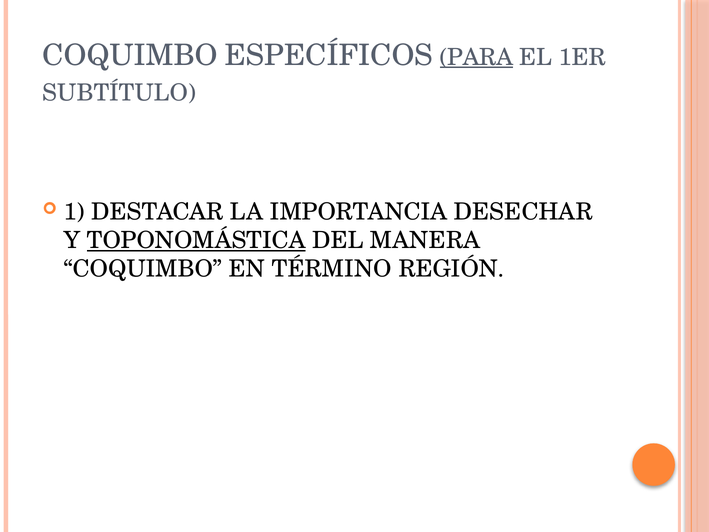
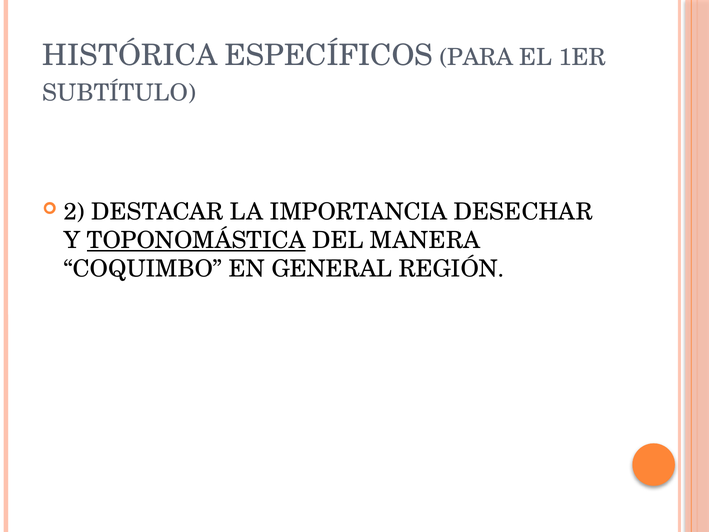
COQUIMBO at (130, 55): COQUIMBO -> HISTÓRICA
PARA underline: present -> none
1: 1 -> 2
TÉRMINO: TÉRMINO -> GENERAL
